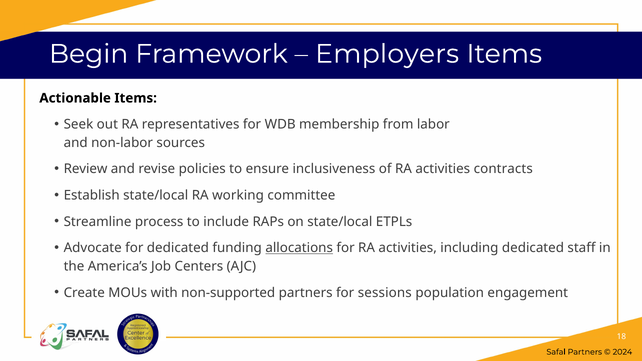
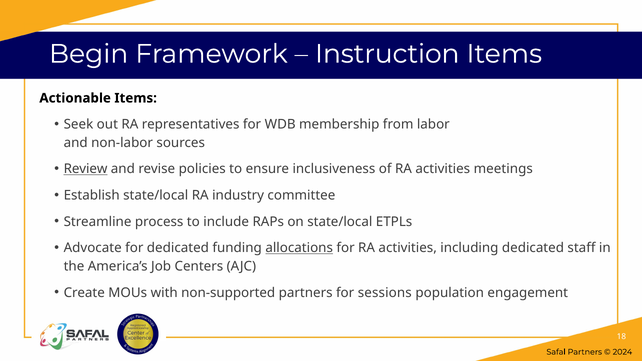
Employers: Employers -> Instruction
Review underline: none -> present
contracts: contracts -> meetings
working: working -> industry
